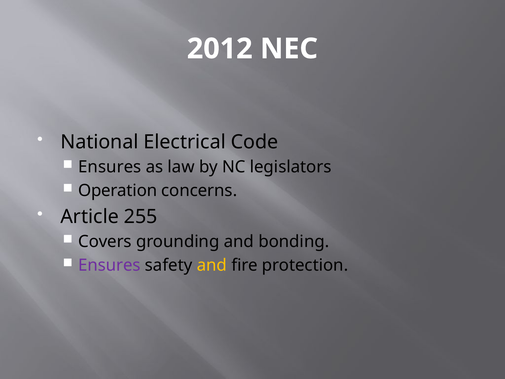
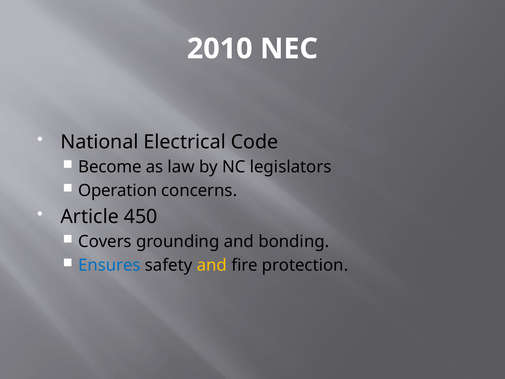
2012: 2012 -> 2010
Ensures at (110, 167): Ensures -> Become
255: 255 -> 450
Ensures at (109, 265) colour: purple -> blue
